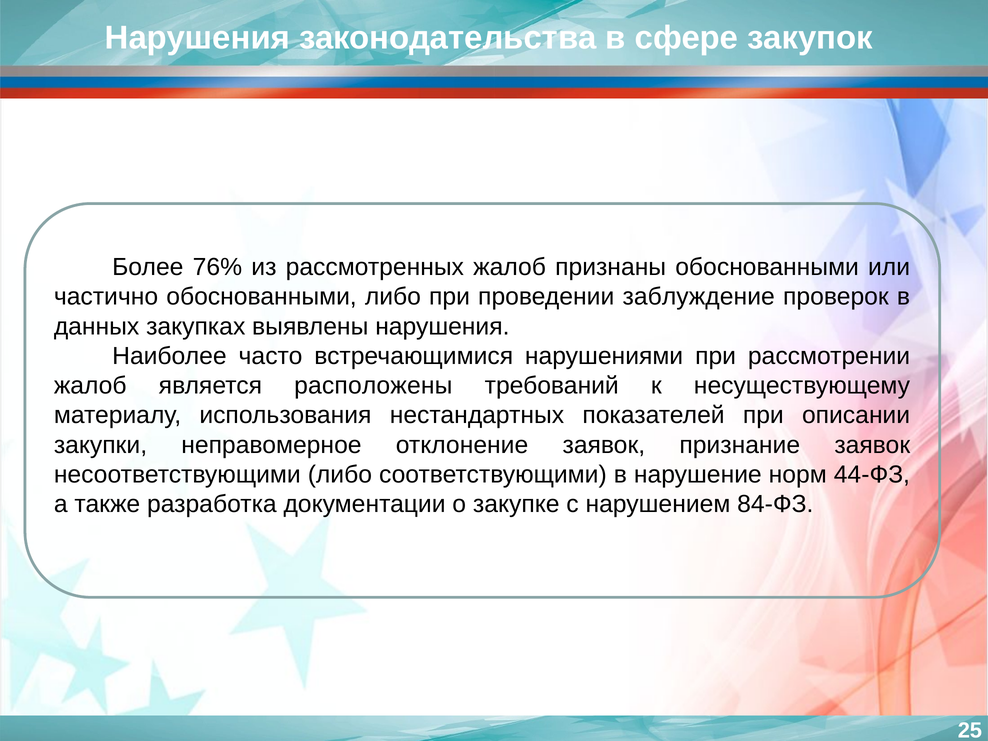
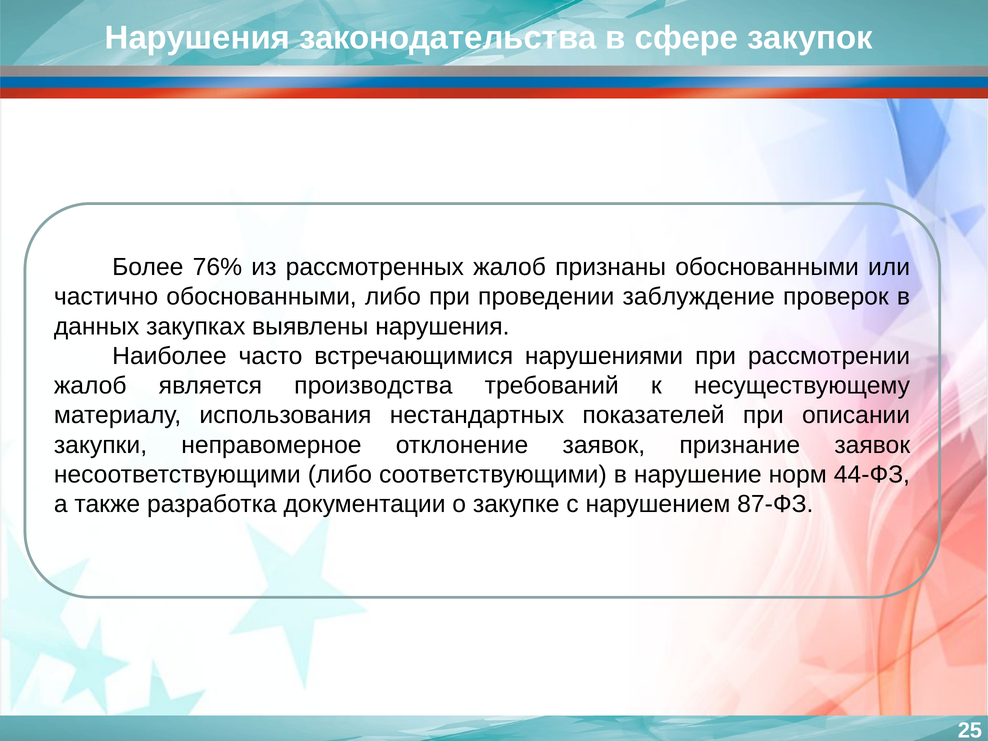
расположены: расположены -> производства
84-ФЗ: 84-ФЗ -> 87-ФЗ
